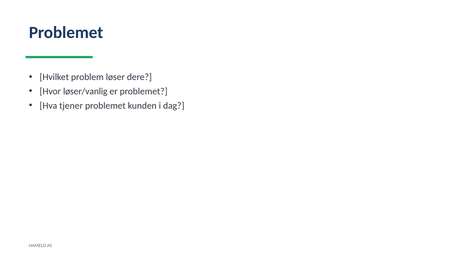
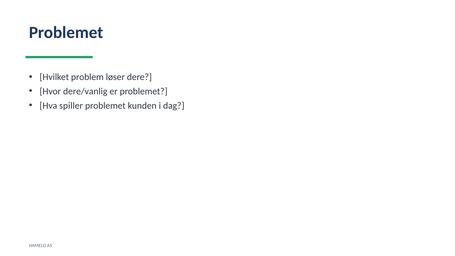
løser/vanlig: løser/vanlig -> dere/vanlig
tjener: tjener -> spiller
